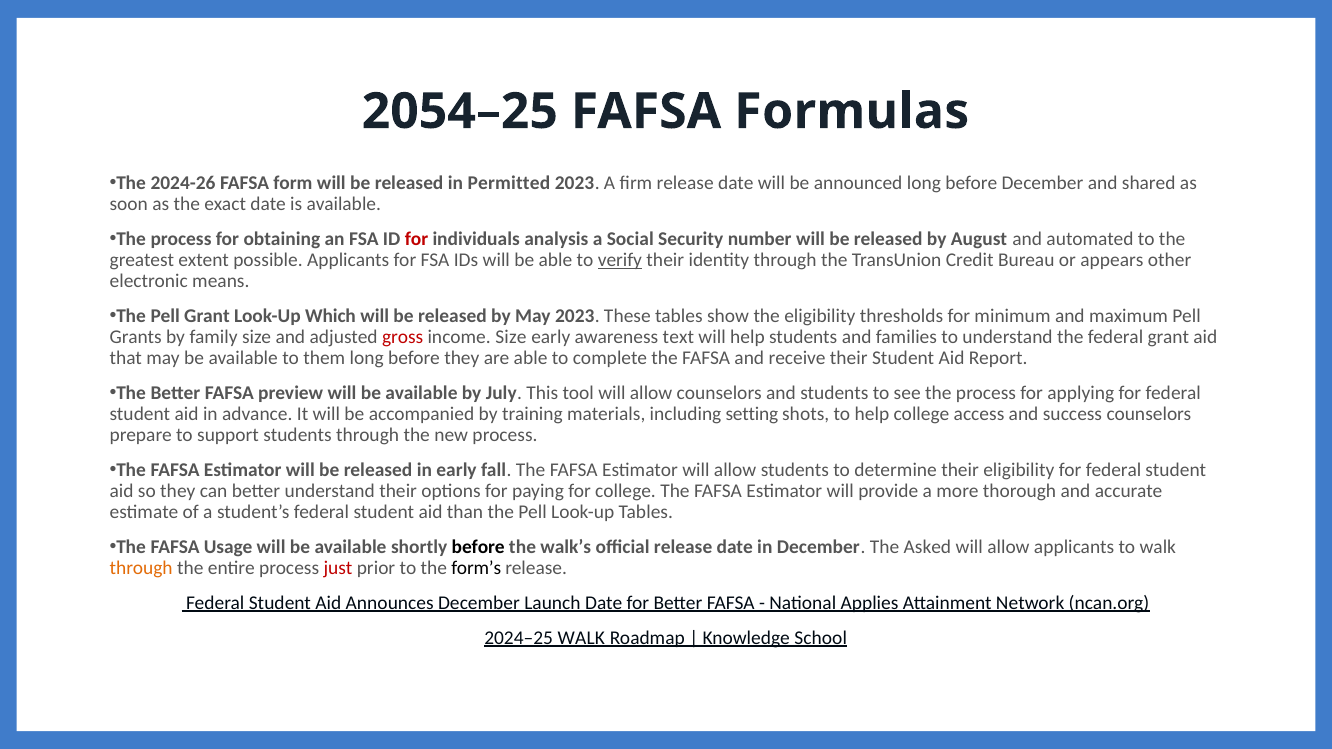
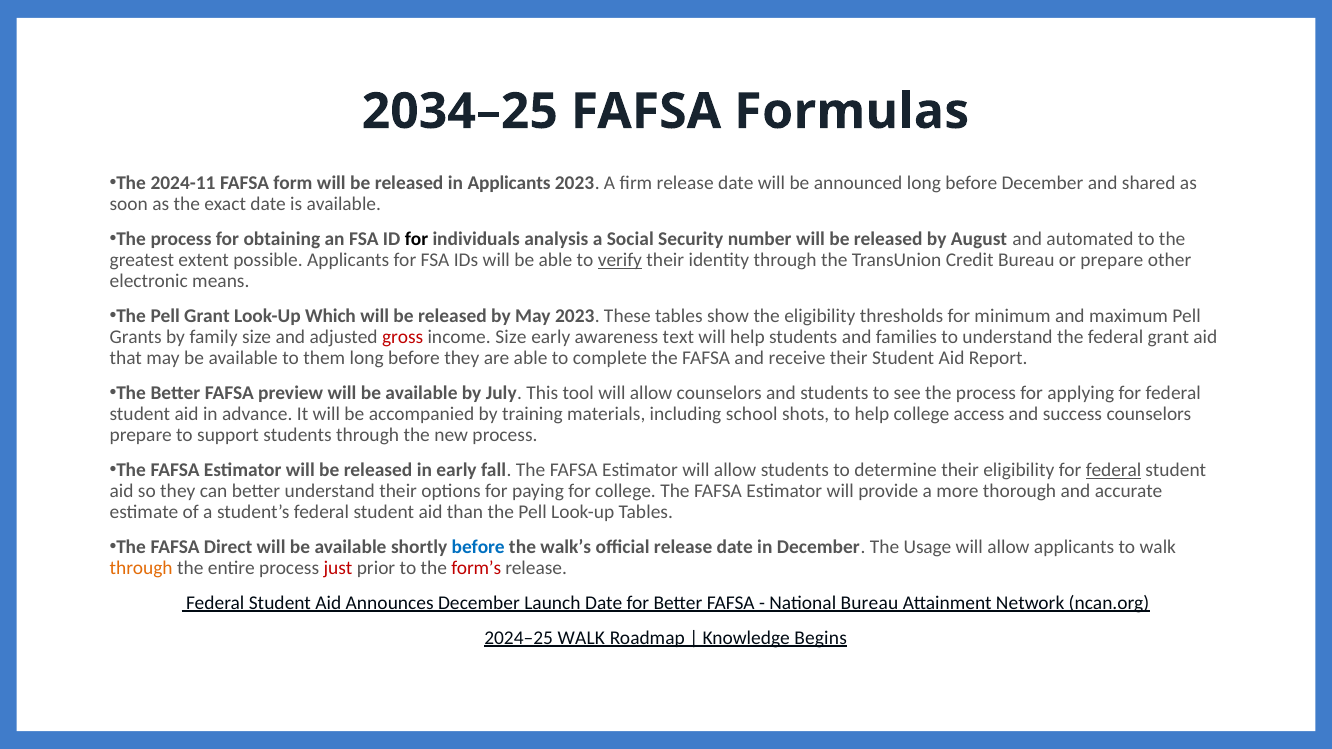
2054–25: 2054–25 -> 2034–25
2024-26: 2024-26 -> 2024-11
in Permitted: Permitted -> Applicants
for at (416, 239) colour: red -> black
or appears: appears -> prepare
setting: setting -> school
federal at (1113, 470) underline: none -> present
Usage: Usage -> Direct
before at (478, 547) colour: black -> blue
Asked: Asked -> Usage
form’s colour: black -> red
National Applies: Applies -> Bureau
School: School -> Begins
